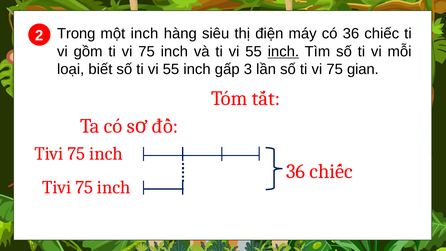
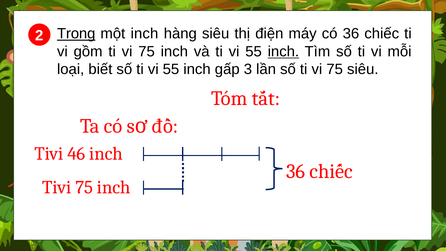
Trong underline: none -> present
75 gian: gian -> siêu
75 at (76, 154): 75 -> 46
